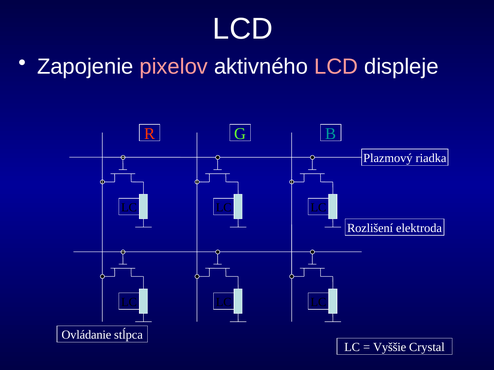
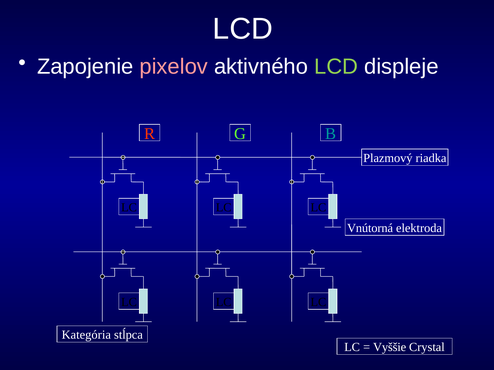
LCD at (336, 67) colour: pink -> light green
Rozlišení: Rozlišení -> Vnútorná
Ovládanie: Ovládanie -> Kategória
